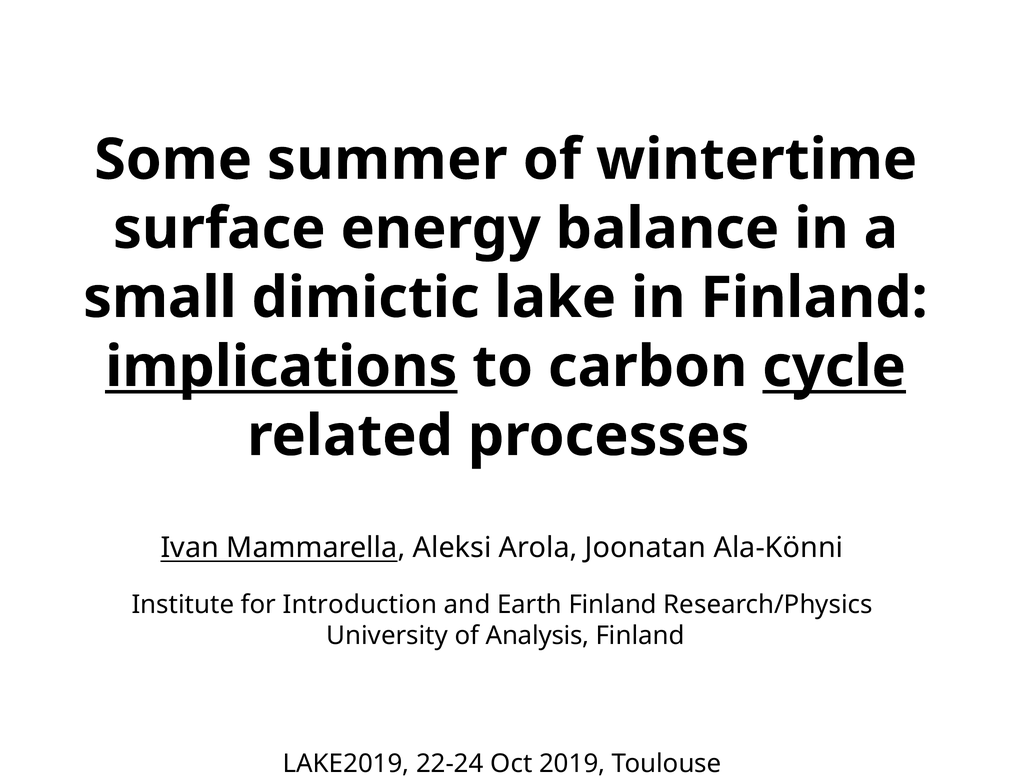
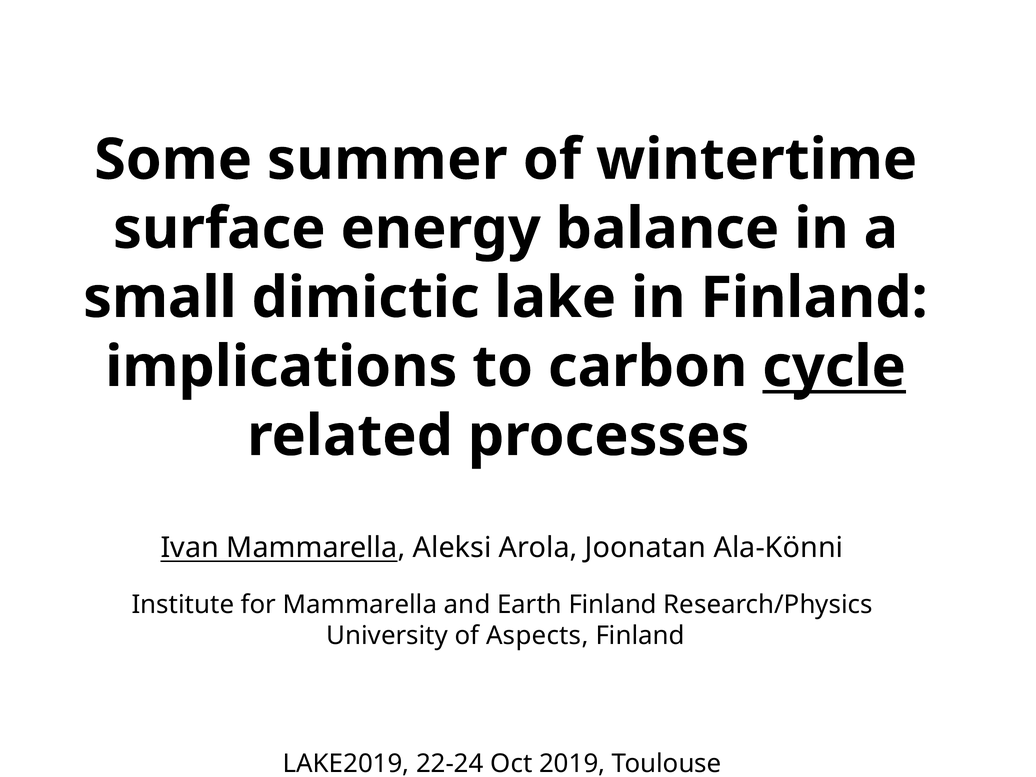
implications underline: present -> none
for Introduction: Introduction -> Mammarella
Analysis: Analysis -> Aspects
